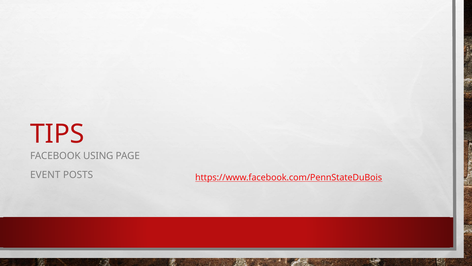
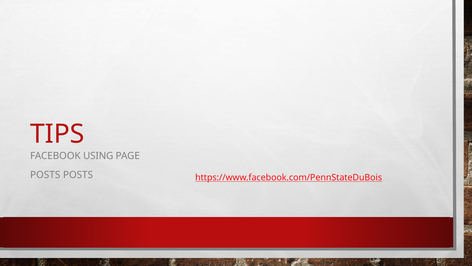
EVENT at (45, 175): EVENT -> POSTS
